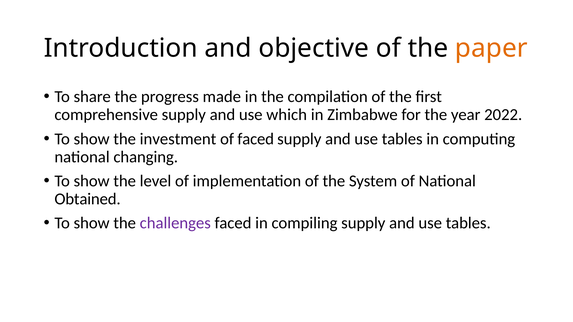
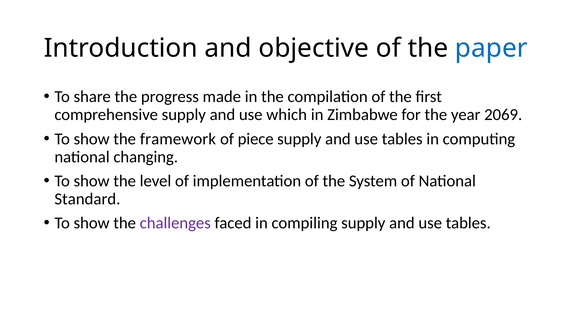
paper colour: orange -> blue
2022: 2022 -> 2069
investment: investment -> framework
of faced: faced -> piece
Obtained: Obtained -> Standard
